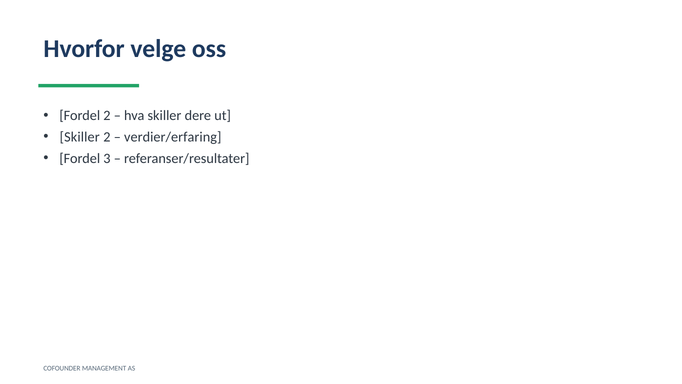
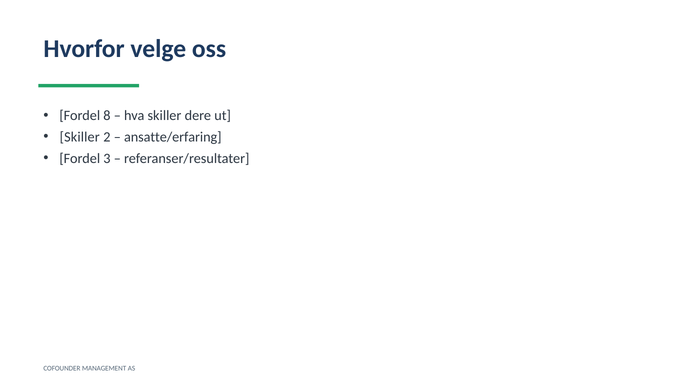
Fordel 2: 2 -> 8
verdier/erfaring: verdier/erfaring -> ansatte/erfaring
